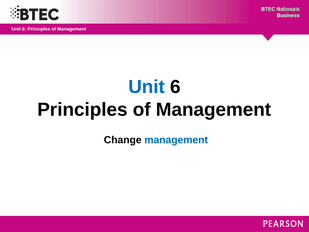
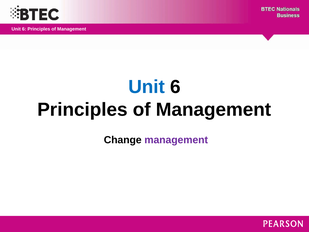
management at (176, 140) colour: blue -> purple
